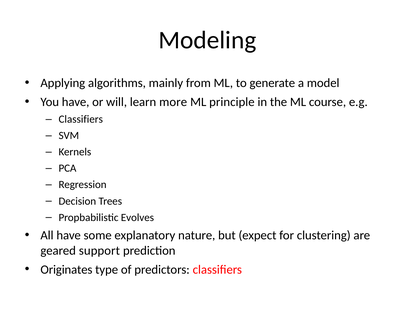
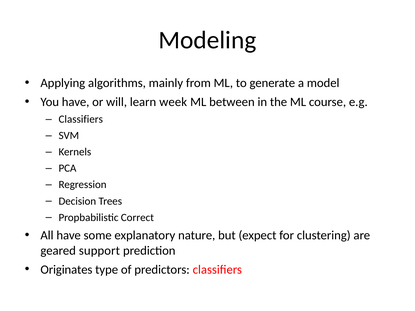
more: more -> week
principle: principle -> between
Evolves: Evolves -> Correct
